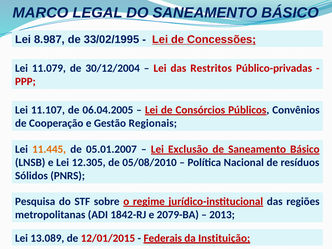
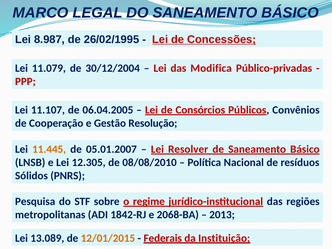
33/02/1995: 33/02/1995 -> 26/02/1995
Restritos: Restritos -> Modifica
Regionais: Regionais -> Resolução
Exclusão: Exclusão -> Resolver
05/08/2010: 05/08/2010 -> 08/08/2010
2079-BA: 2079-BA -> 2068-BA
12/01/2015 colour: red -> orange
